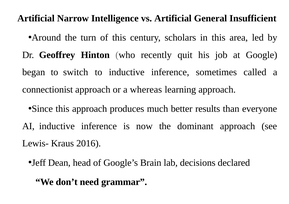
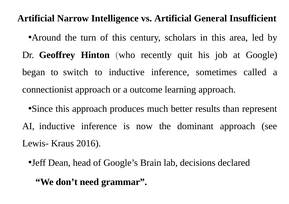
whereas: whereas -> outcome
everyone: everyone -> represent
